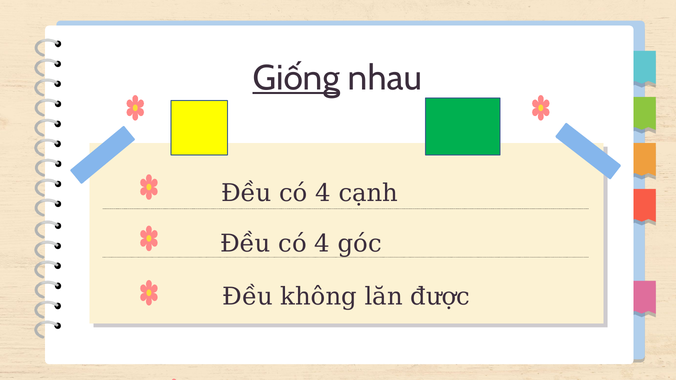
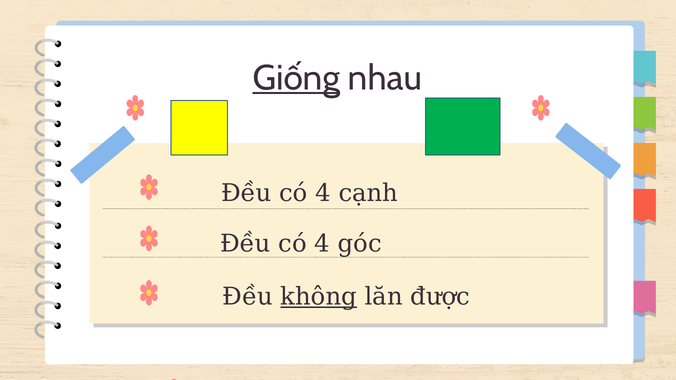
không underline: none -> present
